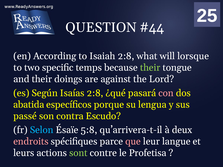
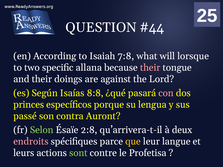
Isaiah 2:8: 2:8 -> 7:8
temps: temps -> allana
their at (150, 68) colour: light green -> pink
Isaías 2:8: 2:8 -> 8:8
abatida: abatida -> princes
Escudo: Escudo -> Auront
Selon colour: light blue -> light green
5:8: 5:8 -> 2:8
que colour: pink -> yellow
